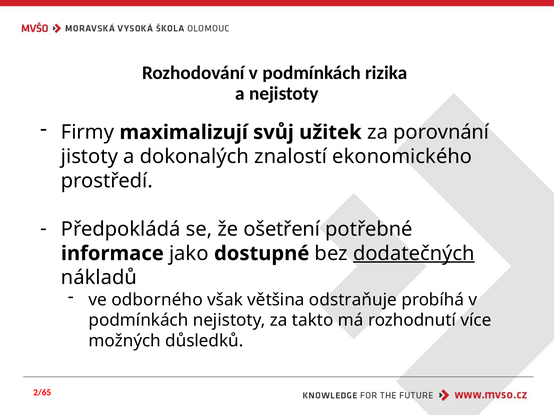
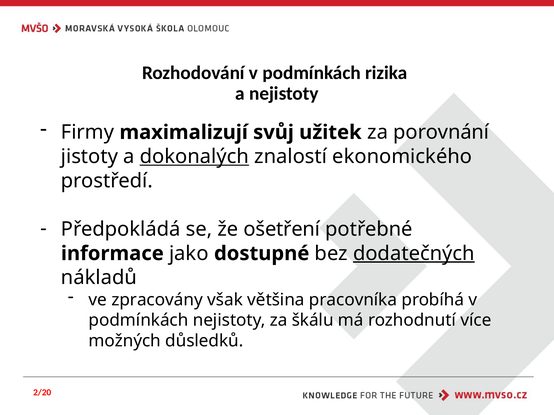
dokonalých underline: none -> present
odborného: odborného -> zpracovány
odstraňuje: odstraňuje -> pracovníka
takto: takto -> škálu
2/65: 2/65 -> 2/20
